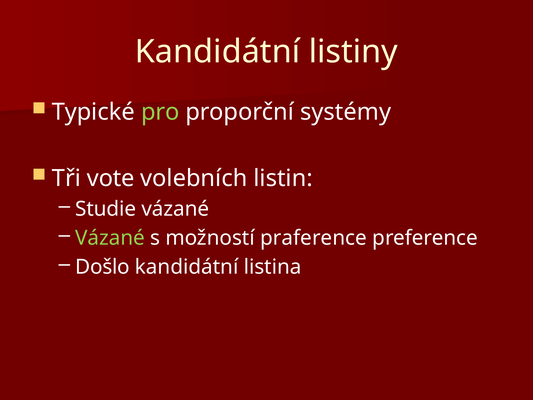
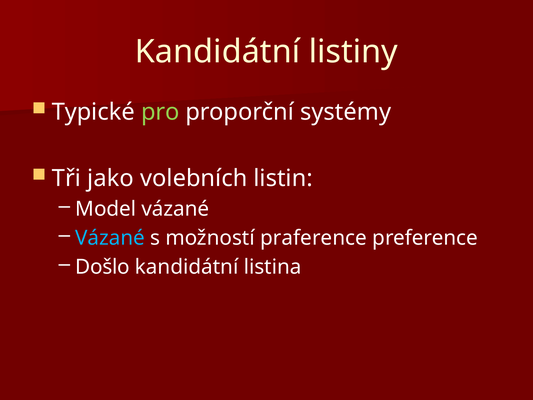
vote: vote -> jako
Studie: Studie -> Model
Vázané at (110, 238) colour: light green -> light blue
